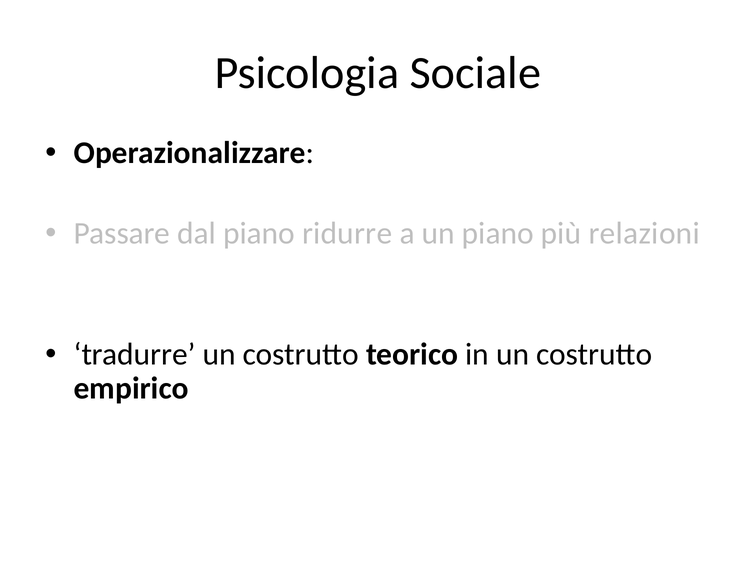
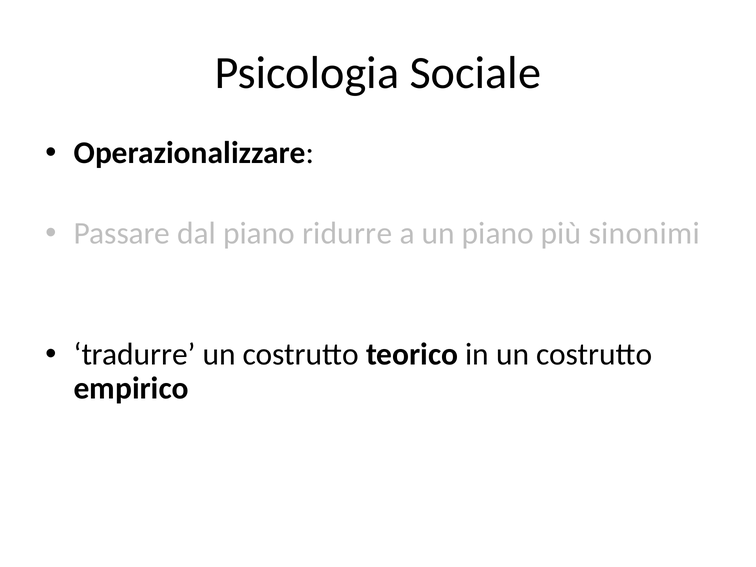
relazioni: relazioni -> sinonimi
